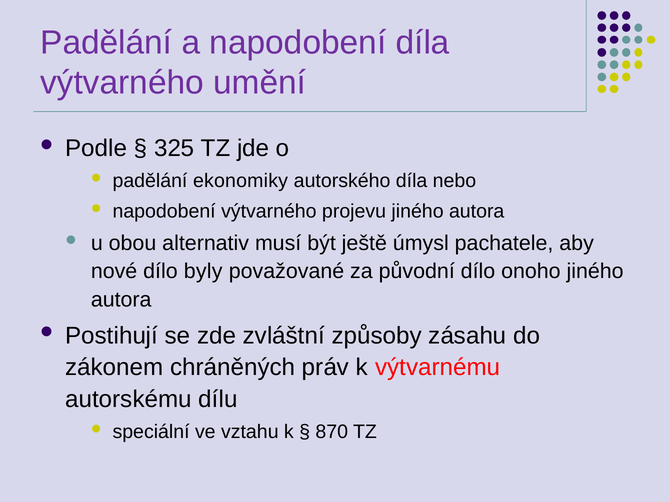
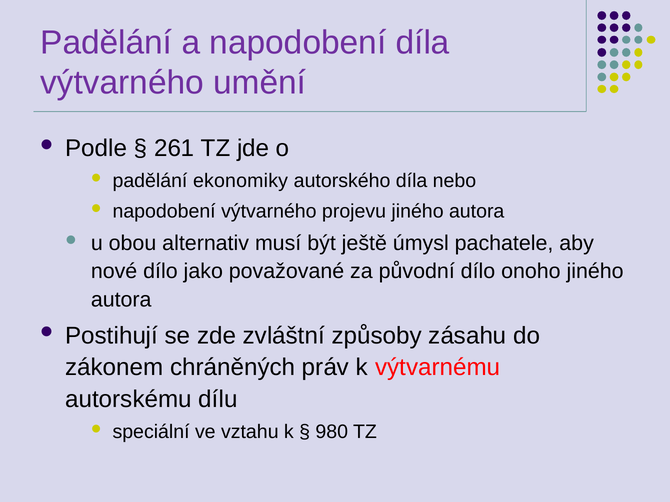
325: 325 -> 261
byly: byly -> jako
870: 870 -> 980
